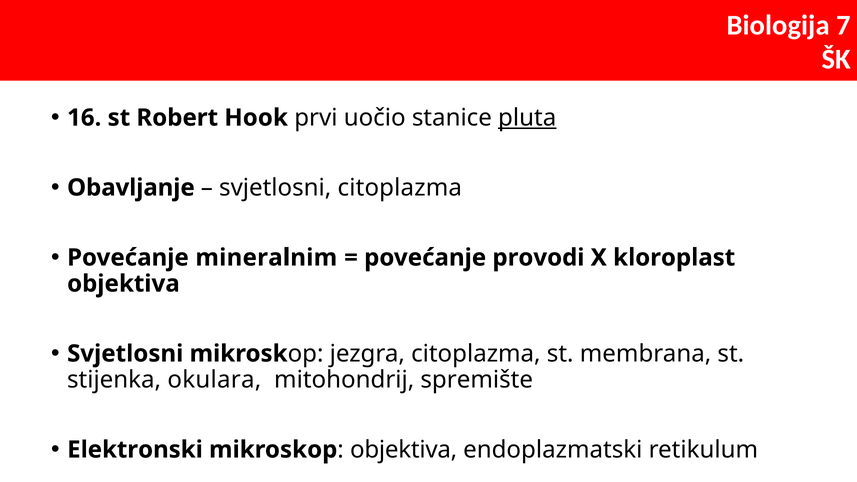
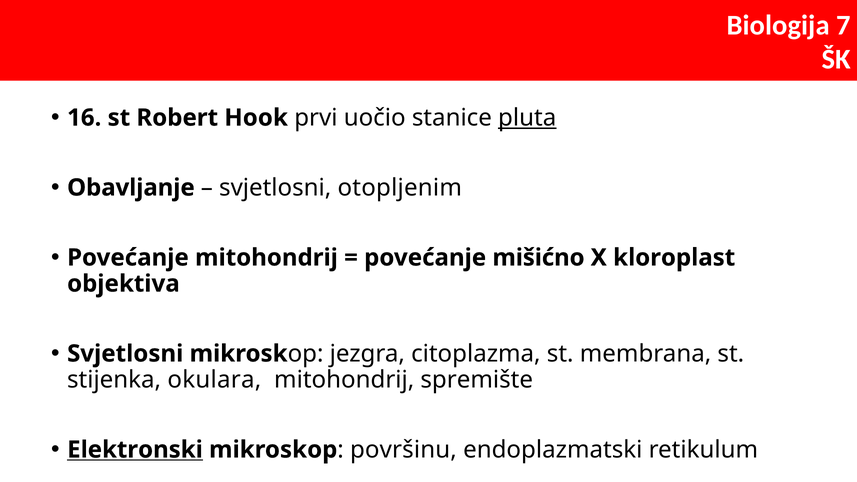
svjetlosni citoplazma: citoplazma -> otopljenim
Povećanje mineralnim: mineralnim -> mitohondrij
provodi: provodi -> mišićno
Elektronski underline: none -> present
objektiva at (404, 450): objektiva -> površinu
